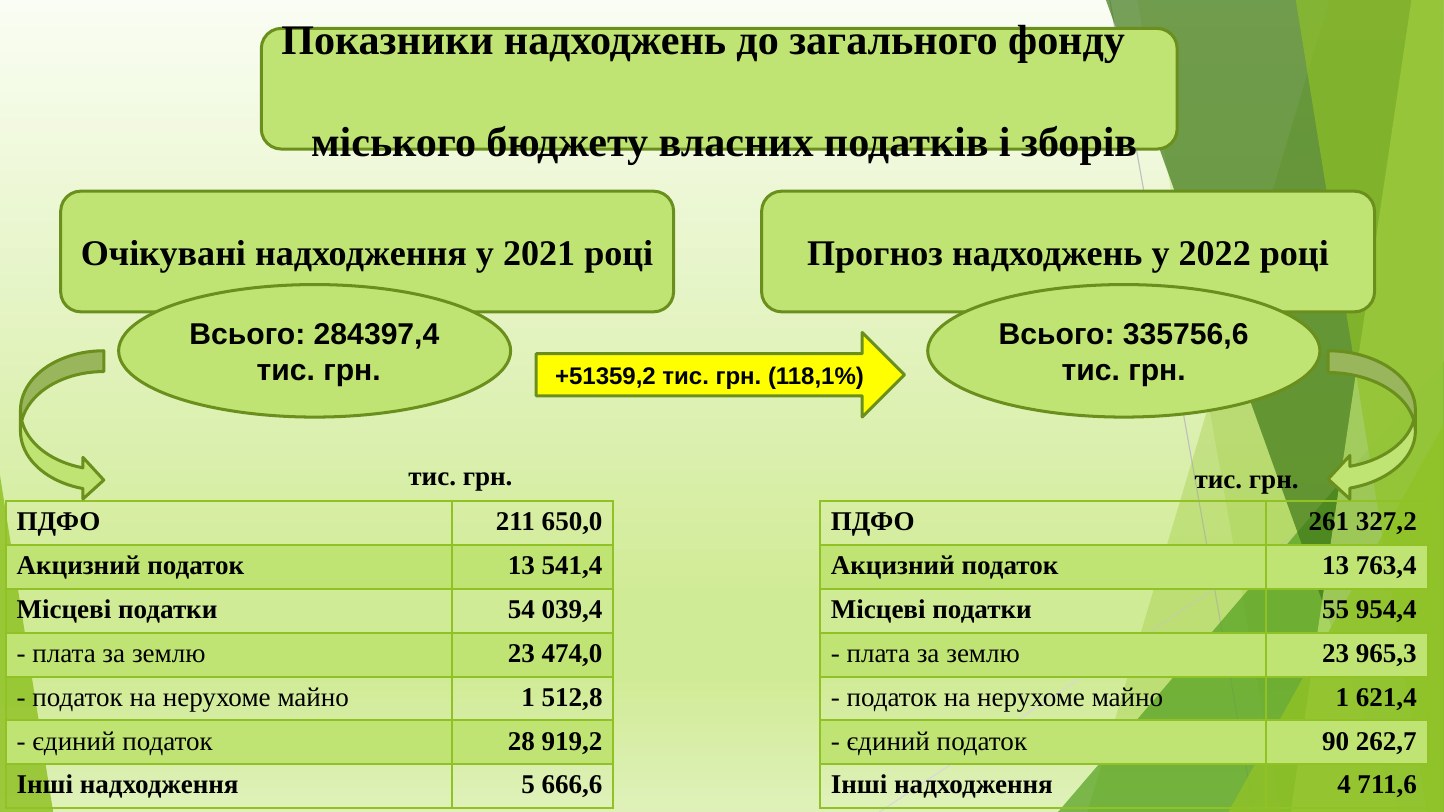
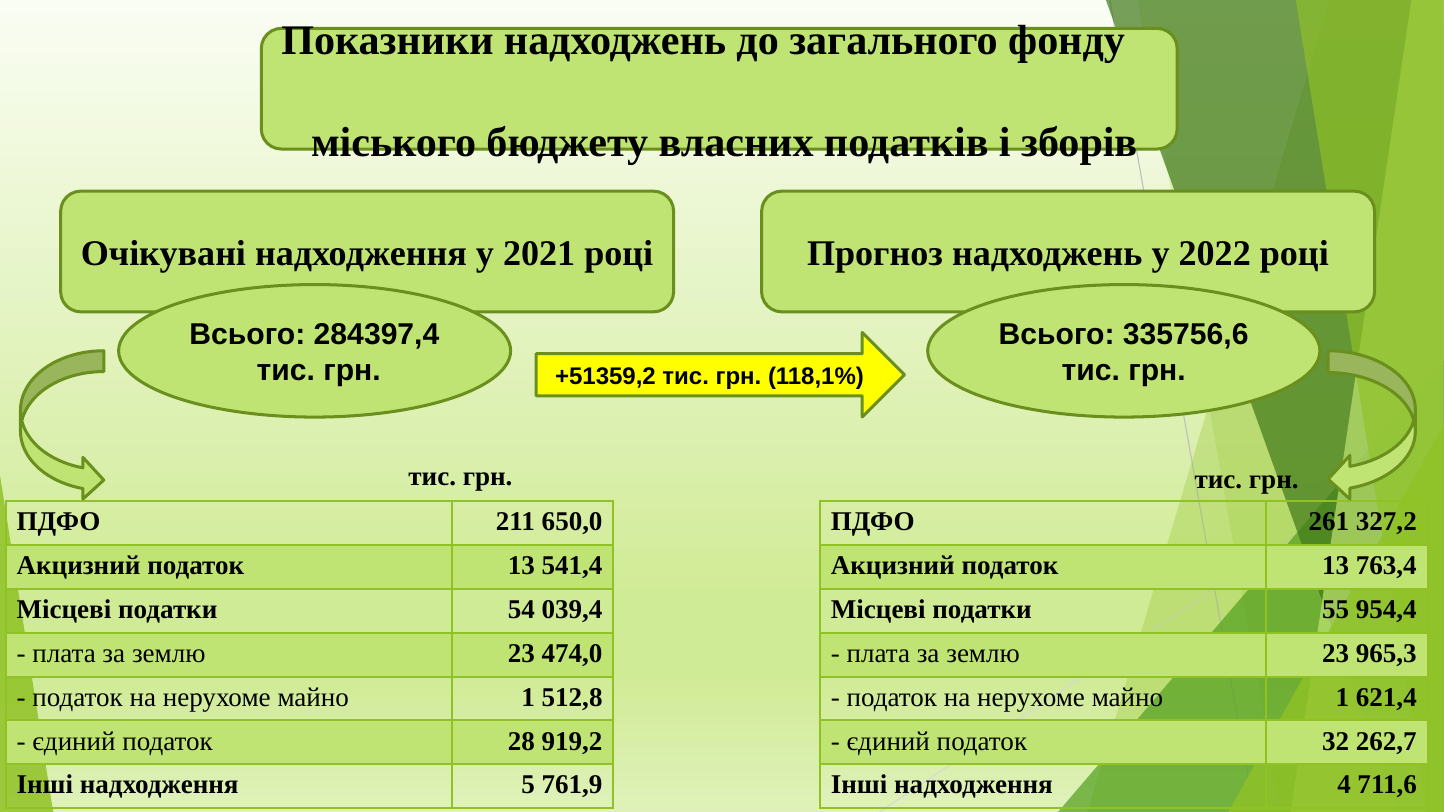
90: 90 -> 32
666,6: 666,6 -> 761,9
